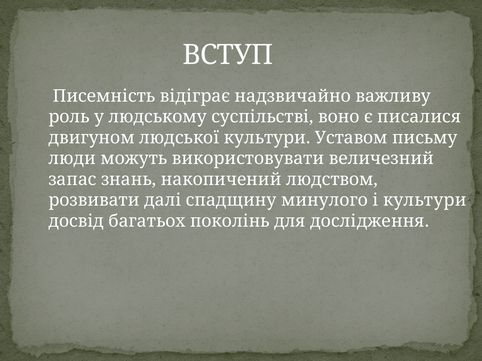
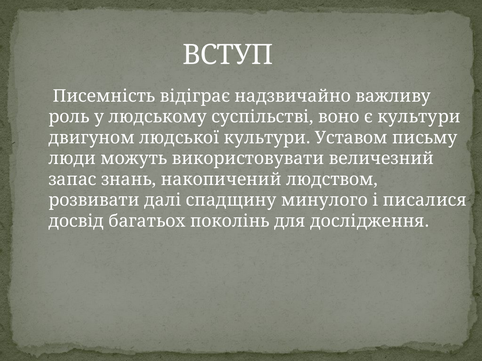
є писалися: писалися -> культури
і культури: культури -> писалися
